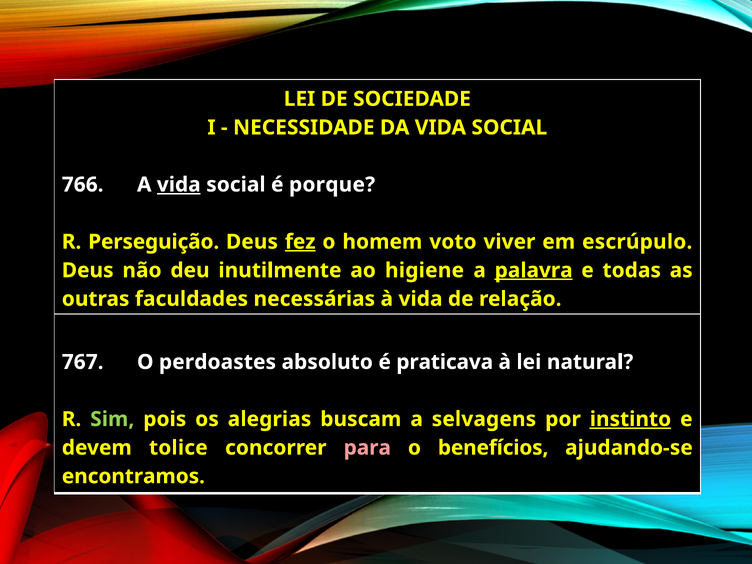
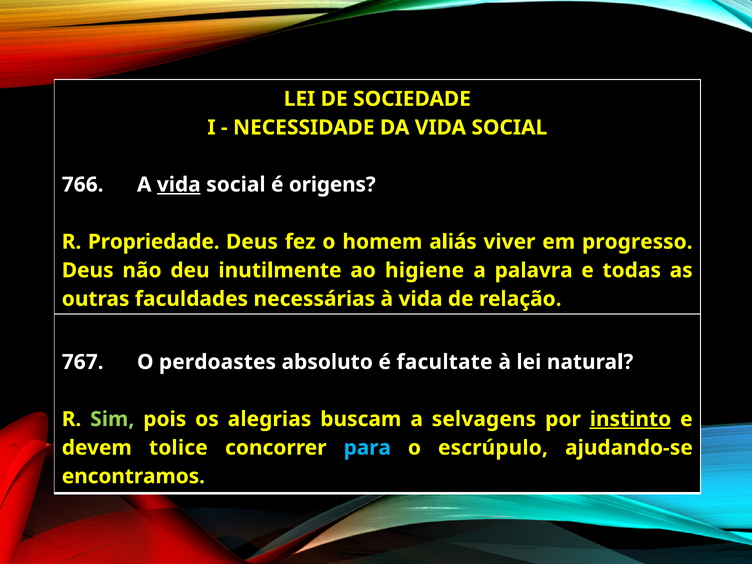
porque: porque -> origens
Perseguição: Perseguição -> Propriedade
fez underline: present -> none
voto: voto -> aliás
escrúpulo: escrúpulo -> progresso
palavra underline: present -> none
praticava: praticava -> facultate
para colour: pink -> light blue
benefícios: benefícios -> escrúpulo
